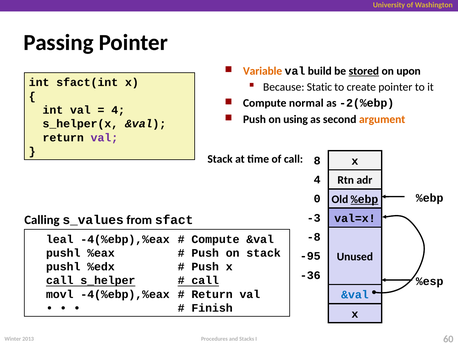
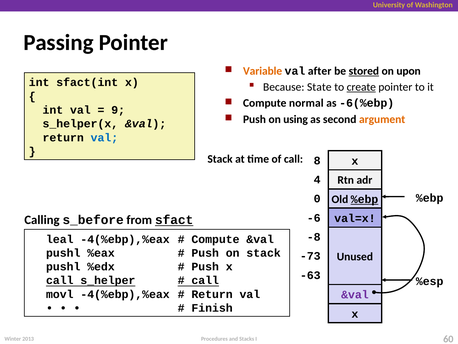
build: build -> after
Static: Static -> State
create underline: none -> present
-2(%ebp: -2(%ebp -> -6(%ebp
4 at (118, 110): 4 -> 9
val at (104, 137) colour: purple -> blue
-3: -3 -> -6
s_values: s_values -> s_before
sfact underline: none -> present
-95: -95 -> -73
-36: -36 -> -63
&val at (355, 294) colour: blue -> purple
